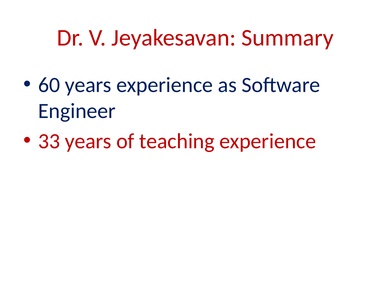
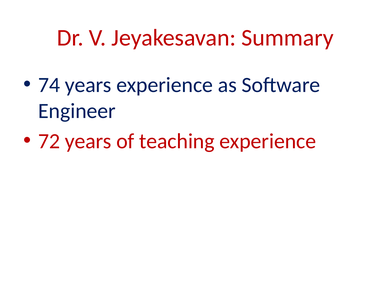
60: 60 -> 74
33: 33 -> 72
